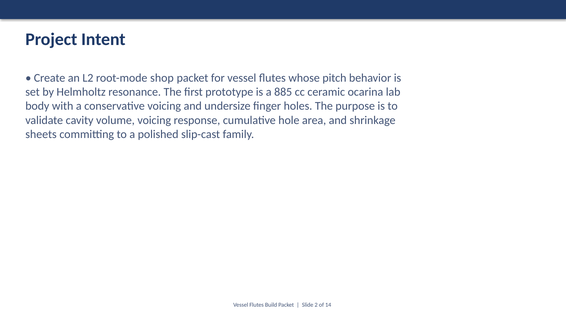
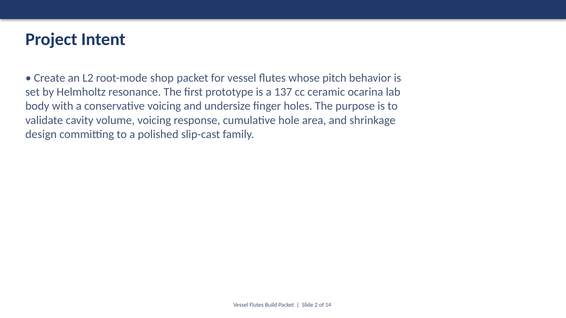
885: 885 -> 137
sheets: sheets -> design
